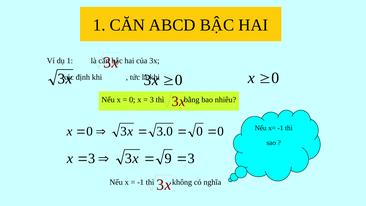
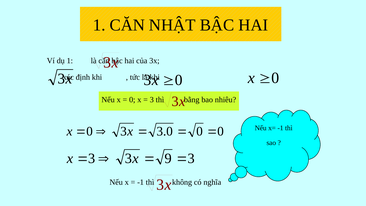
ABCD: ABCD -> NHẬT
